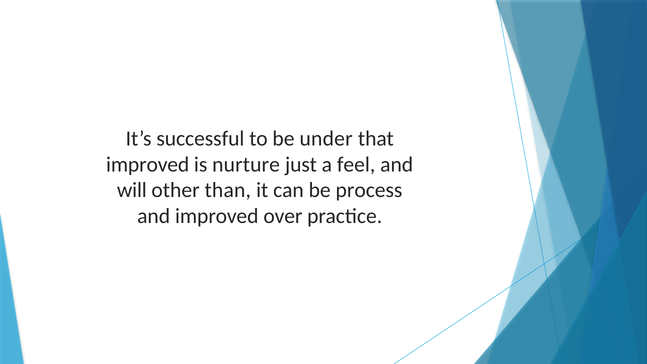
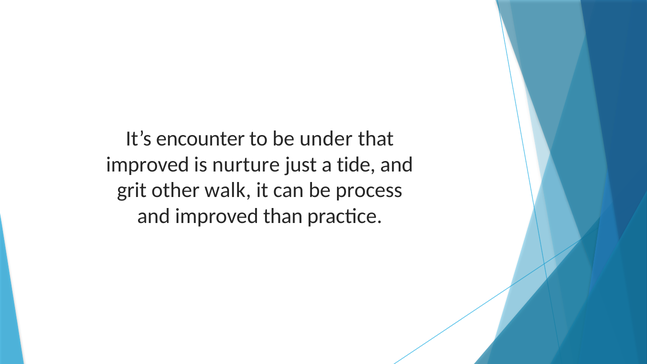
successful: successful -> encounter
feel: feel -> tide
will: will -> grit
than: than -> walk
over: over -> than
